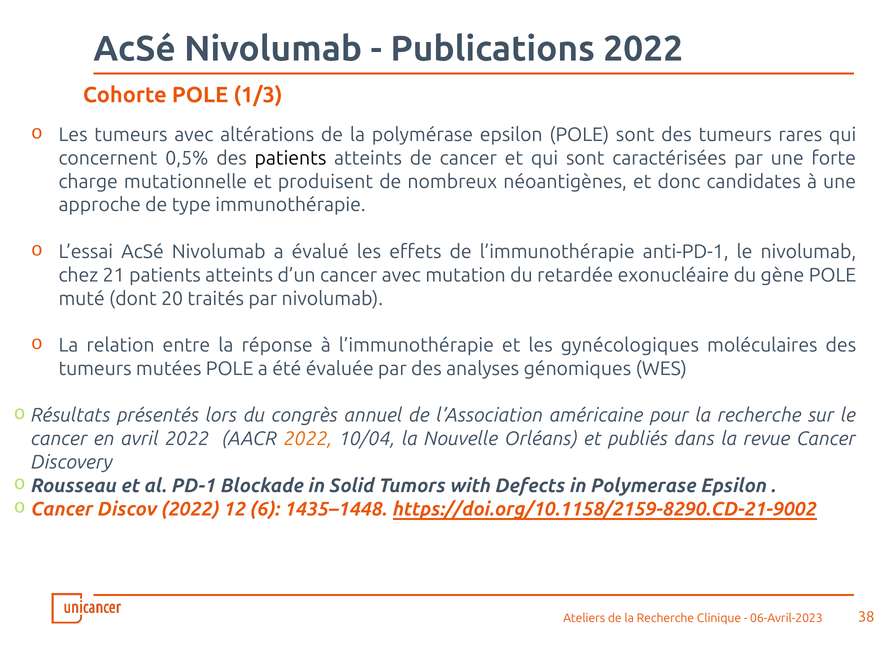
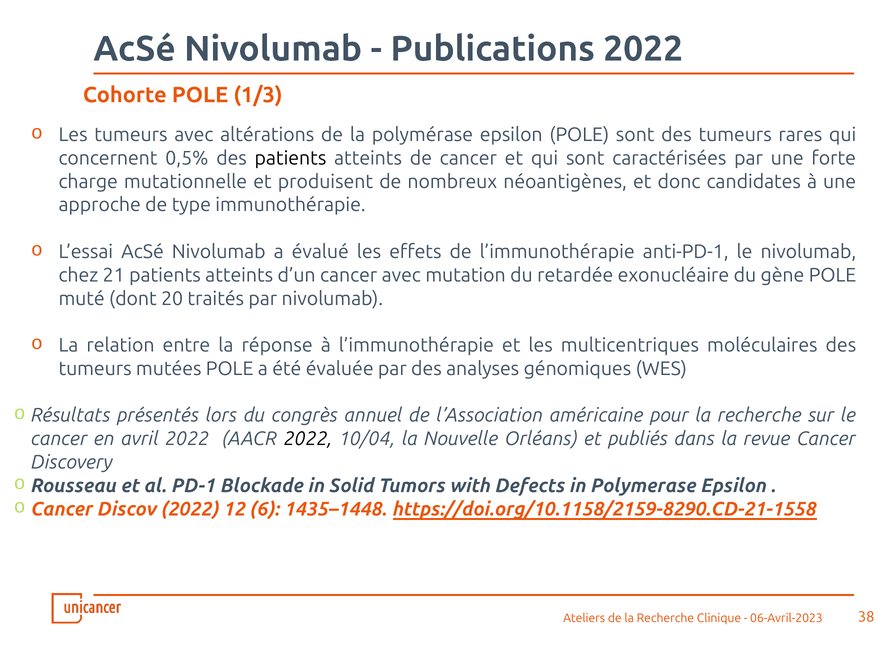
gynécologiques: gynécologiques -> multicentriques
2022 at (308, 439) colour: orange -> black
https://doi.org/10.1158/2159-8290.CD-21-9002: https://doi.org/10.1158/2159-8290.CD-21-9002 -> https://doi.org/10.1158/2159-8290.CD-21-1558
